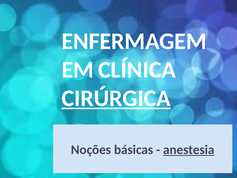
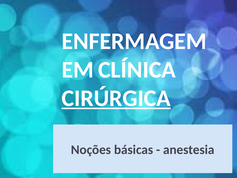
anestesia underline: present -> none
